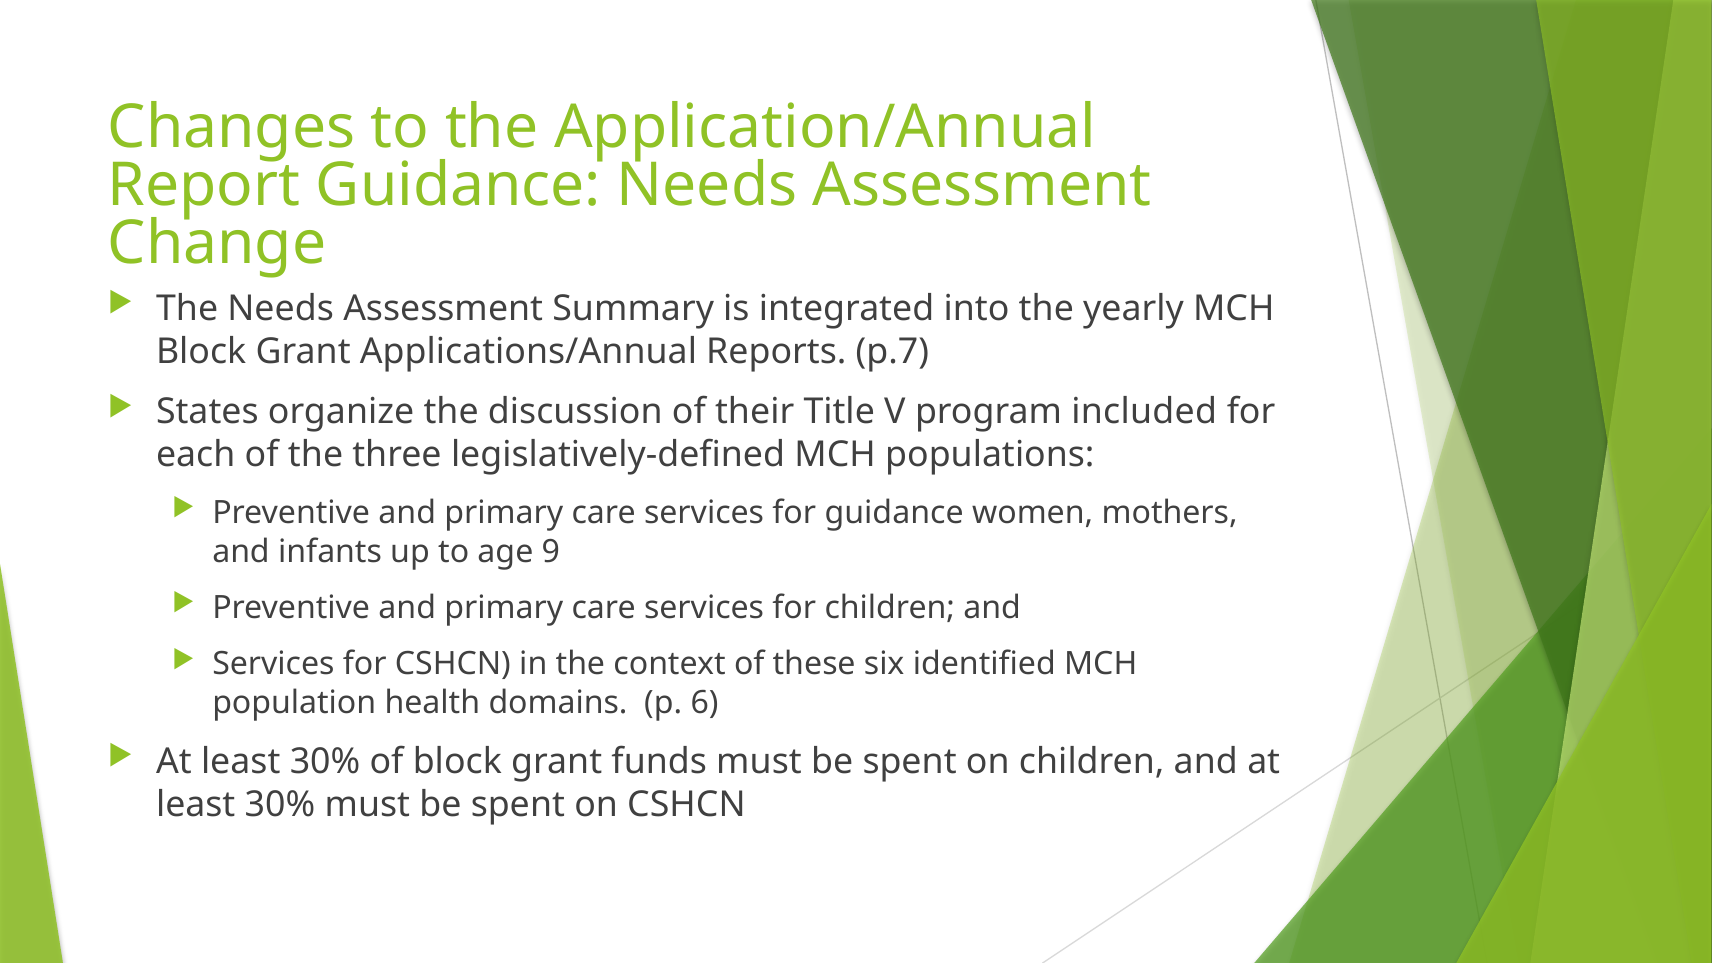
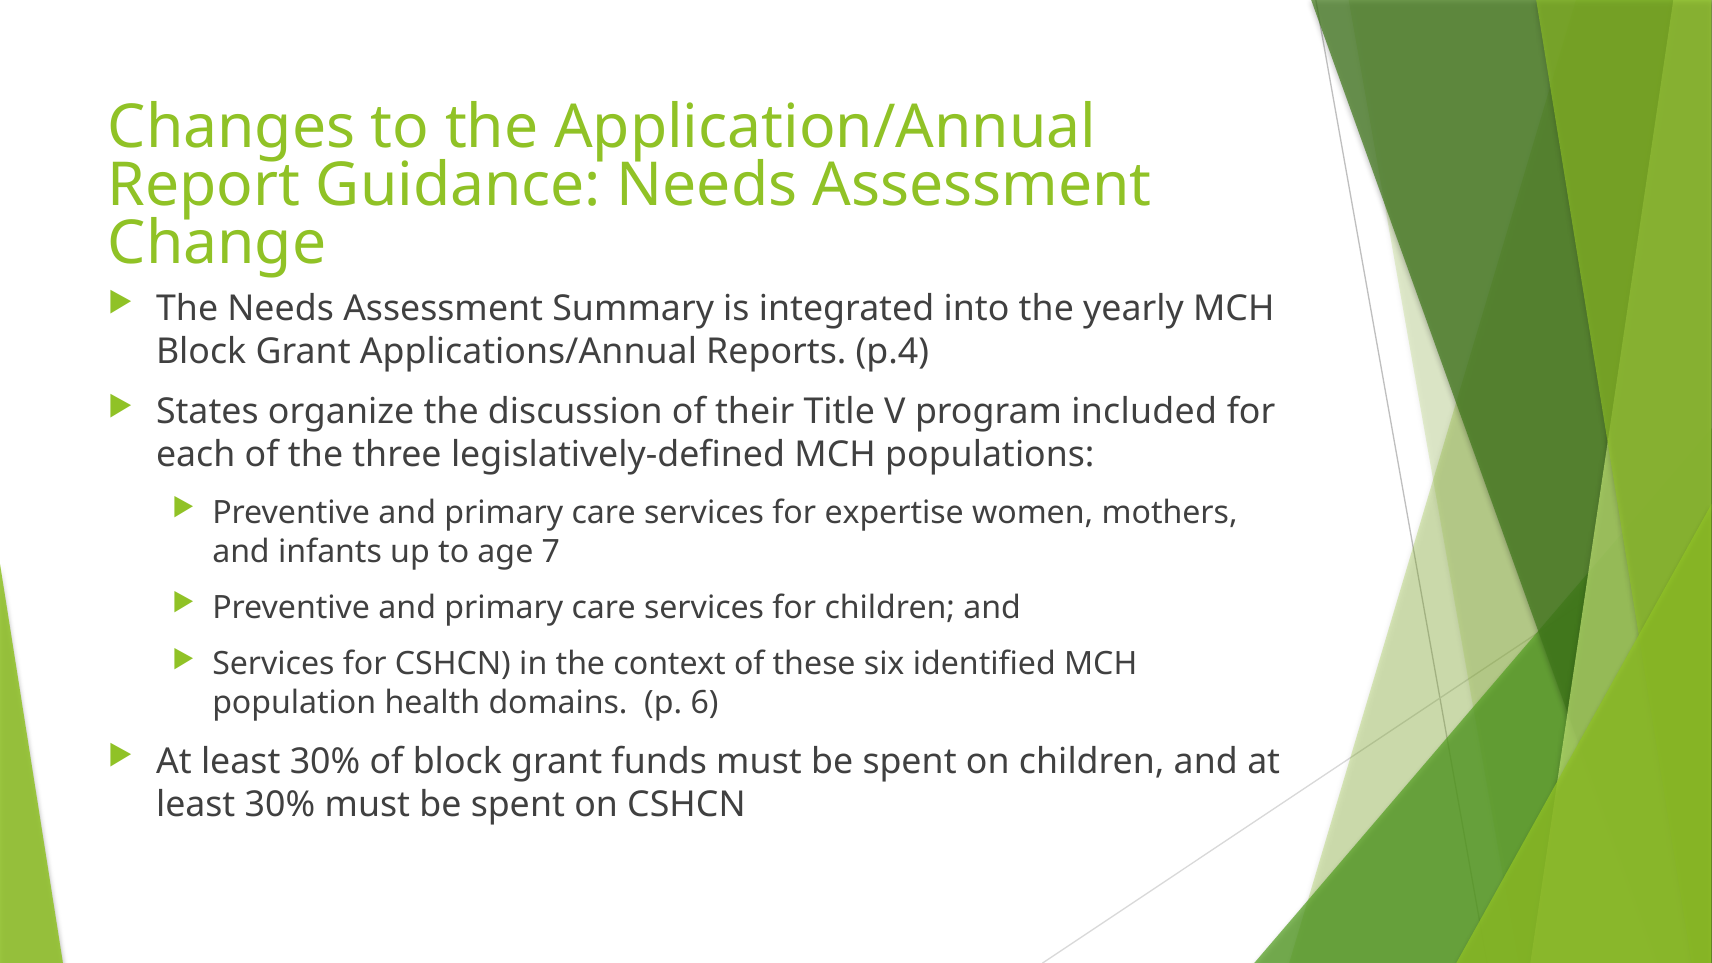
p.7: p.7 -> p.4
for guidance: guidance -> expertise
9: 9 -> 7
